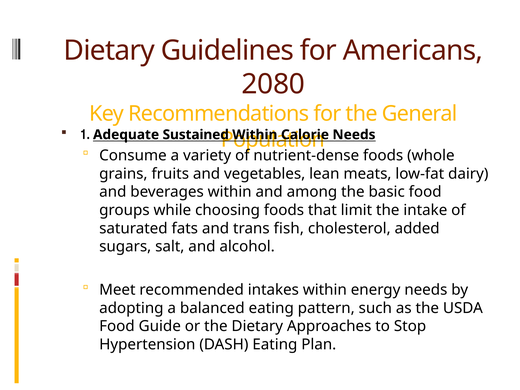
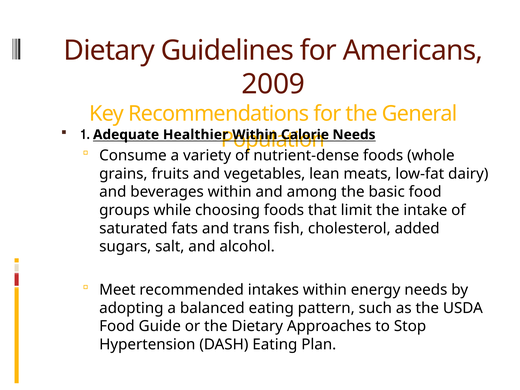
2080: 2080 -> 2009
Sustained: Sustained -> Healthier
